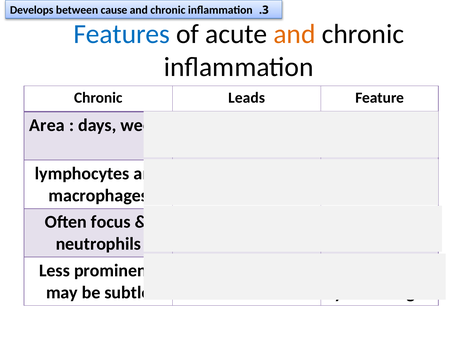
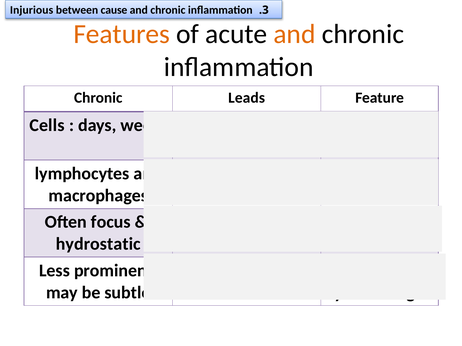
Develops: Develops -> Injurious
Features colour: blue -> orange
Area: Area -> Cells
neutrophils at (98, 244): neutrophils -> hydrostatic
